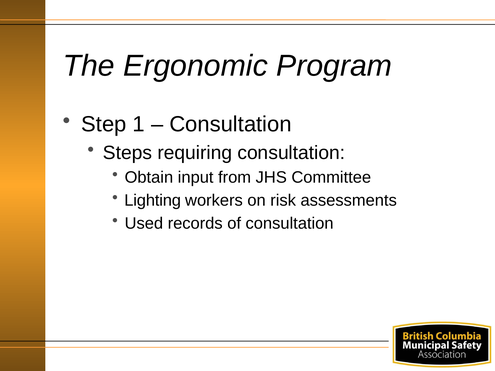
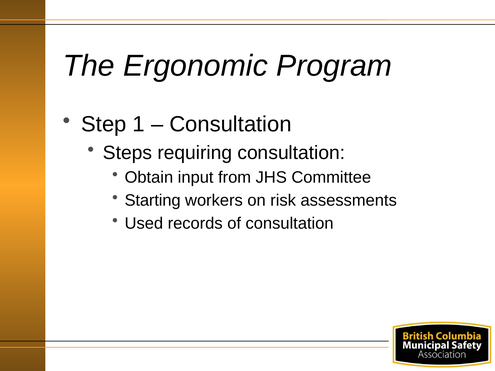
Lighting: Lighting -> Starting
